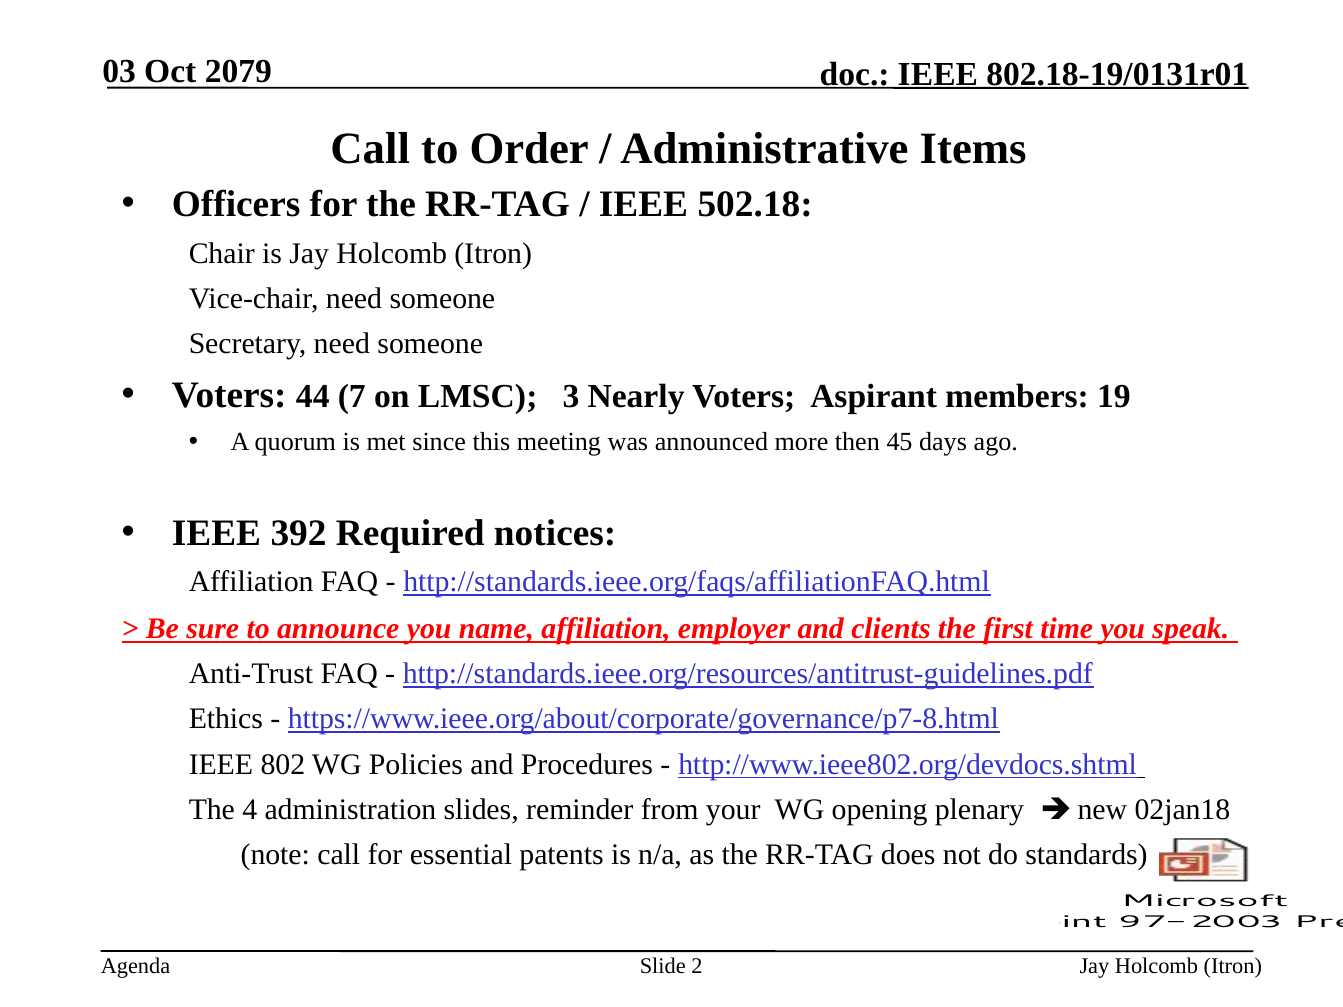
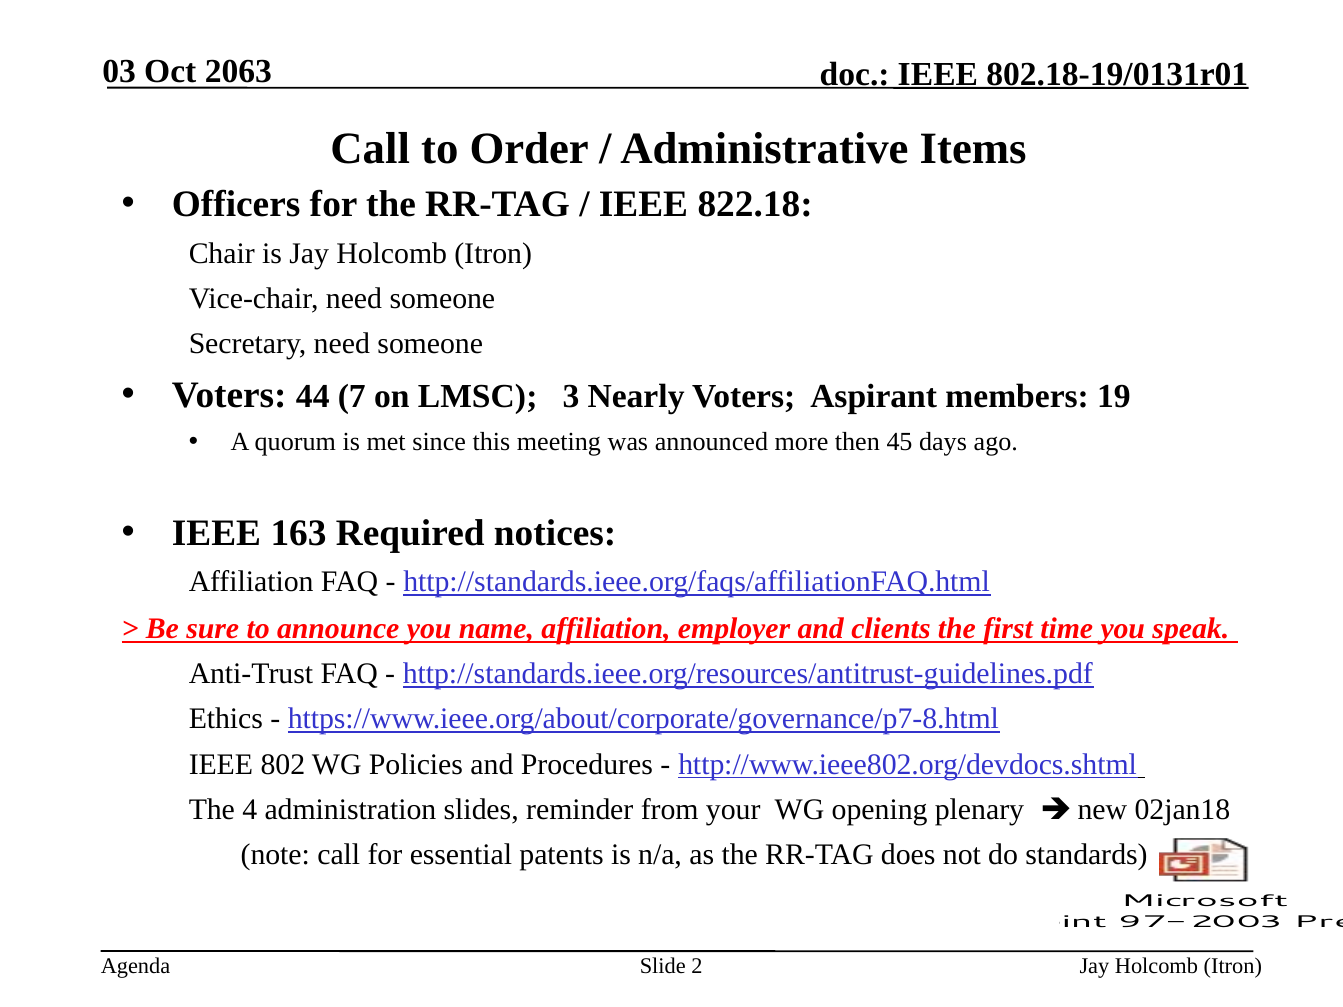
2079: 2079 -> 2063
502.18: 502.18 -> 822.18
392: 392 -> 163
